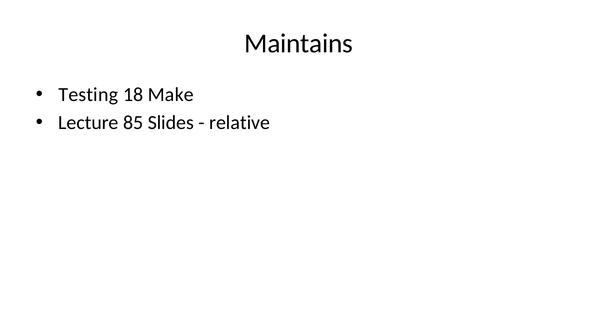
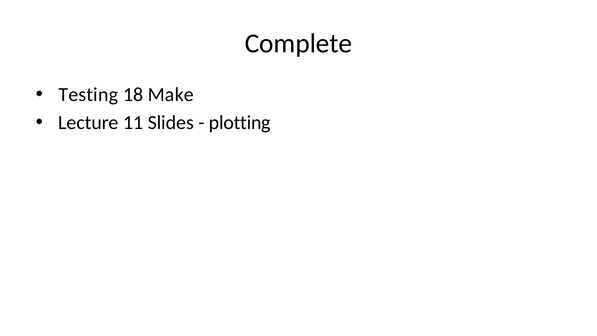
Maintains: Maintains -> Complete
85: 85 -> 11
relative: relative -> plotting
